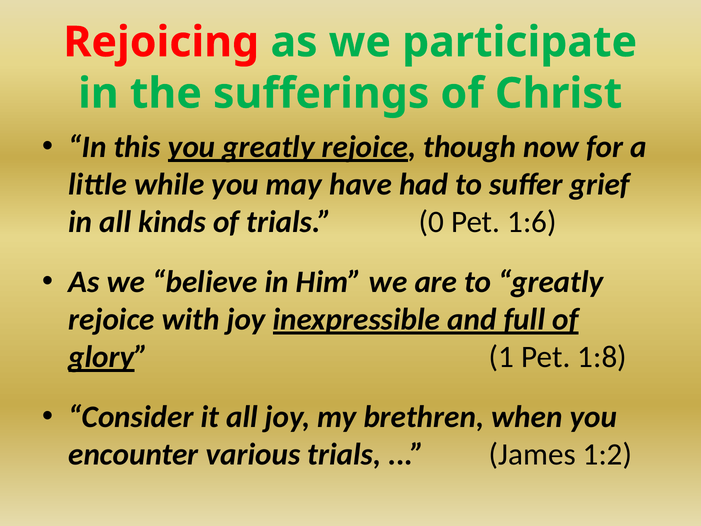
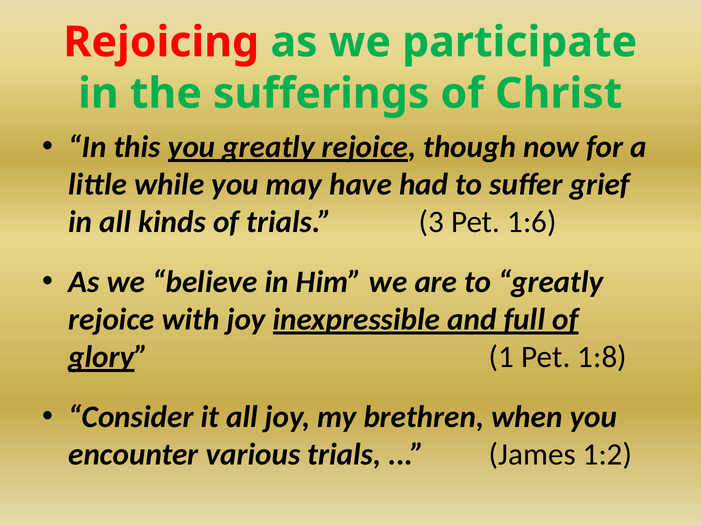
0: 0 -> 3
